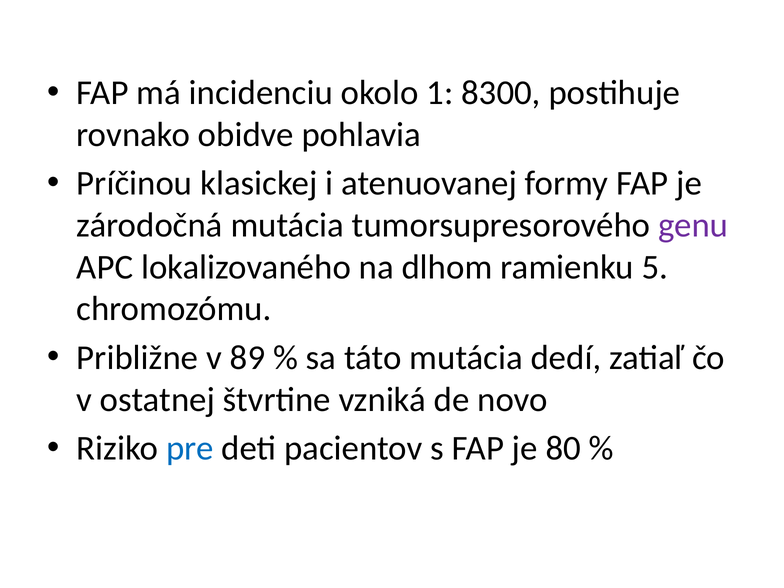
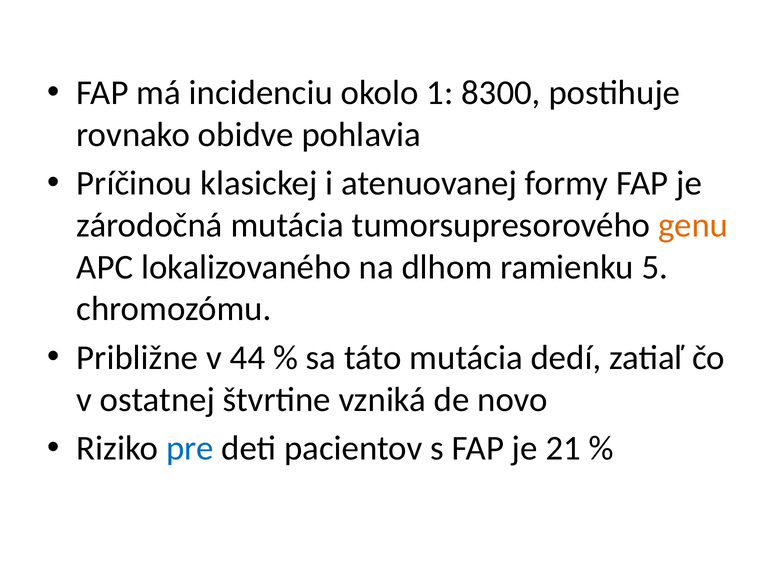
genu colour: purple -> orange
89: 89 -> 44
80: 80 -> 21
